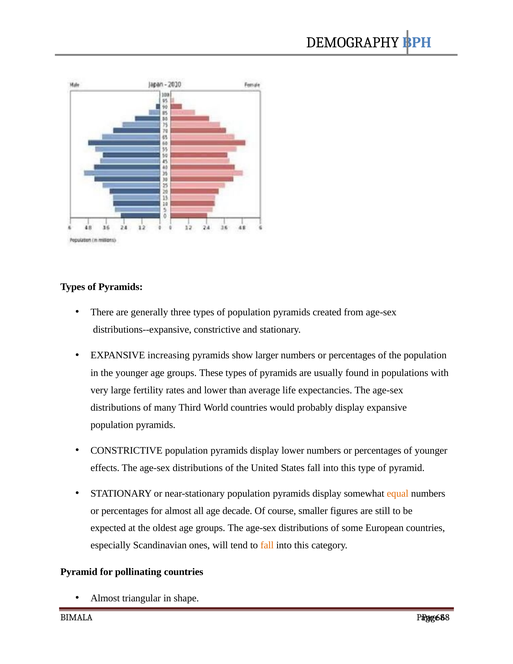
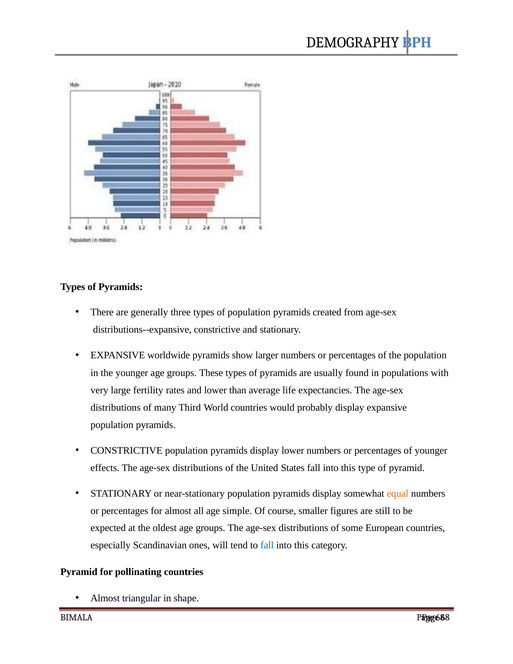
increasing: increasing -> worldwide
decade: decade -> simple
fall at (267, 545) colour: orange -> blue
